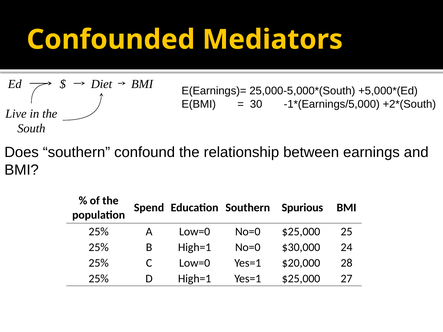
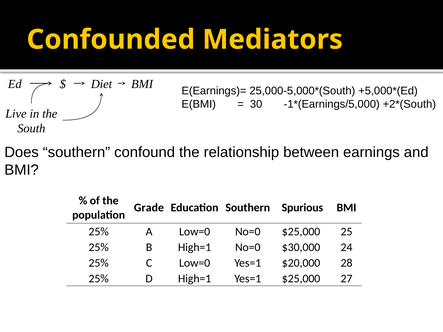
Spend: Spend -> Grade
